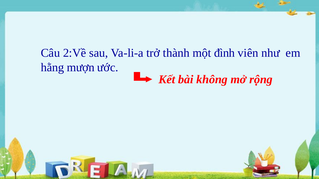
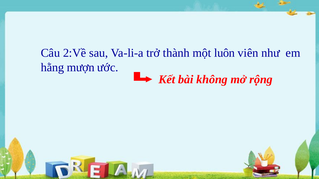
đình: đình -> luôn
